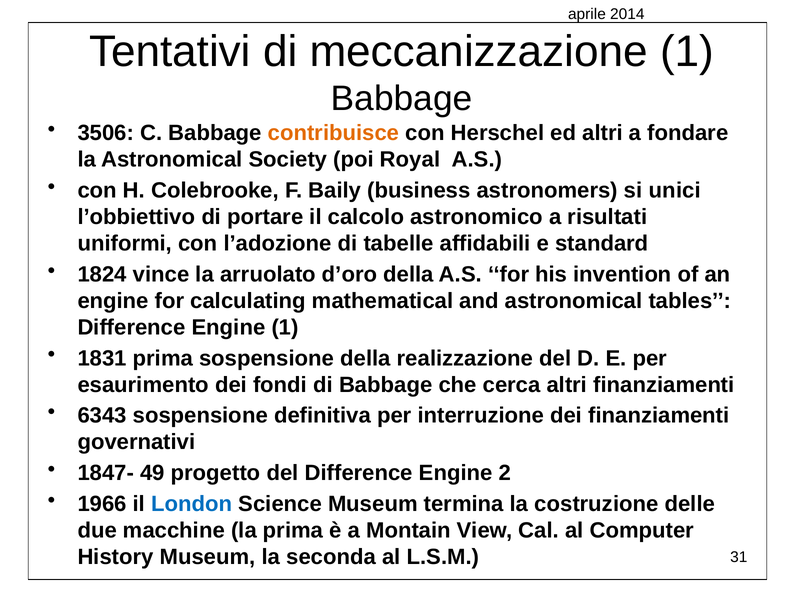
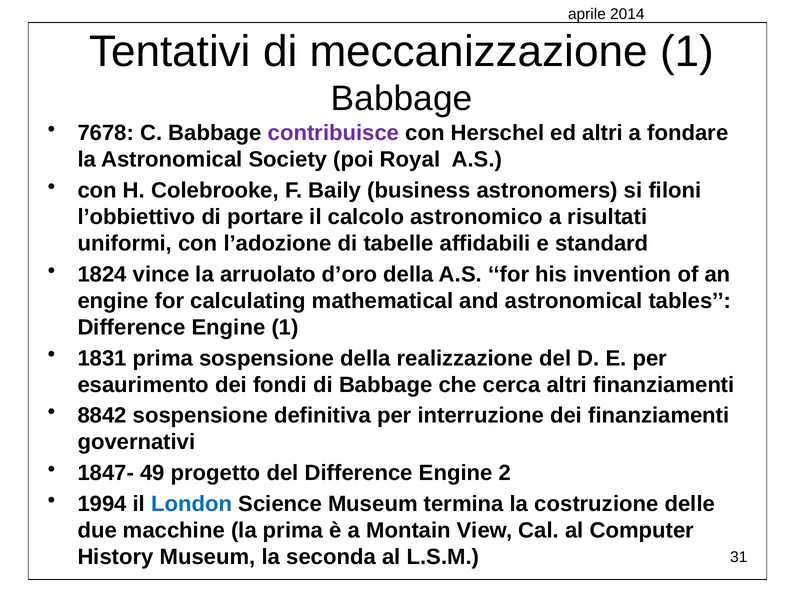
3506: 3506 -> 7678
contribuisce colour: orange -> purple
unici: unici -> filoni
6343: 6343 -> 8842
1966: 1966 -> 1994
